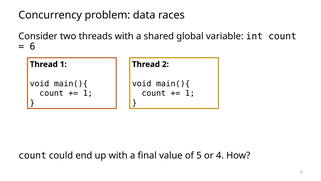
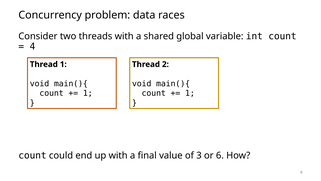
6: 6 -> 4
5: 5 -> 3
4: 4 -> 6
